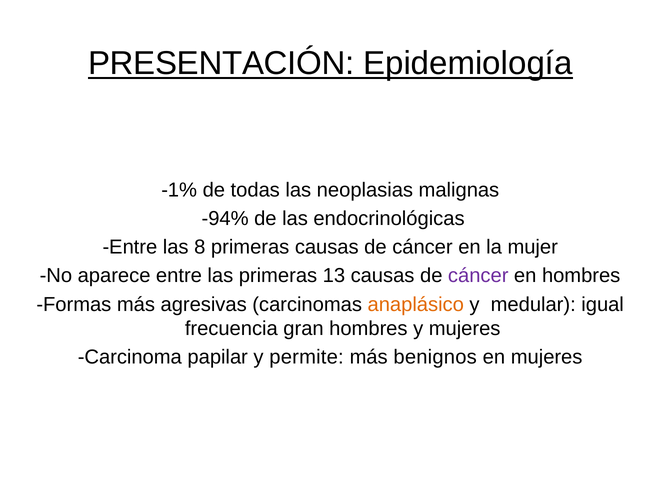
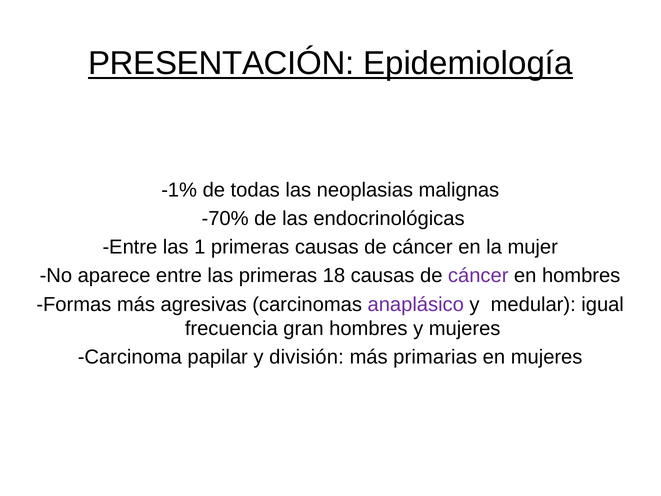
-94%: -94% -> -70%
8: 8 -> 1
13: 13 -> 18
anaplásico colour: orange -> purple
permite: permite -> división
benignos: benignos -> primarias
